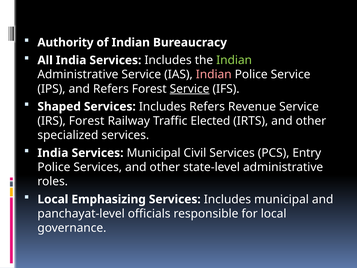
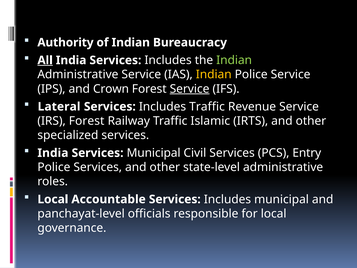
All underline: none -> present
Indian at (214, 74) colour: pink -> yellow
and Refers: Refers -> Crown
Shaped: Shaped -> Lateral
Includes Refers: Refers -> Traffic
Elected: Elected -> Islamic
Emphasizing: Emphasizing -> Accountable
